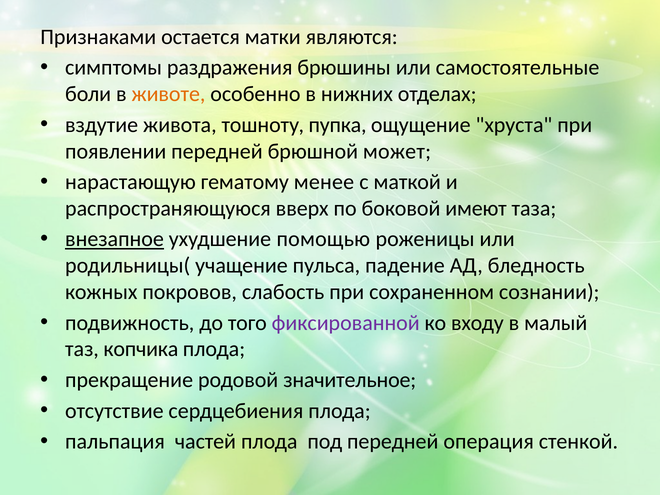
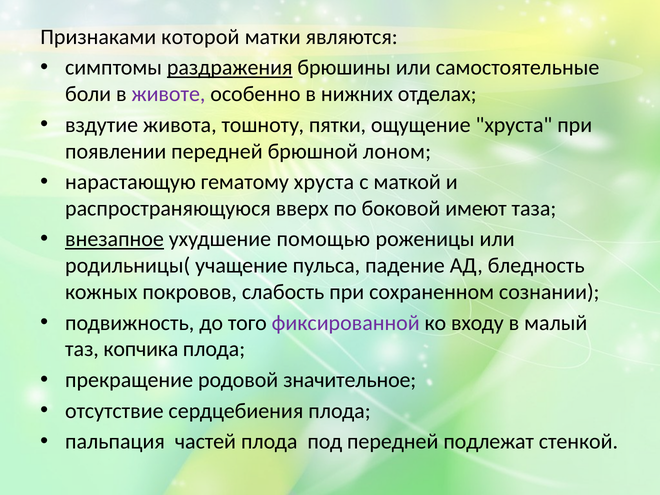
остается: остается -> которой
раздражения underline: none -> present
животе colour: orange -> purple
пупка: пупка -> пятки
может: может -> лоном
гематому менее: менее -> хруста
операция: операция -> подлежат
